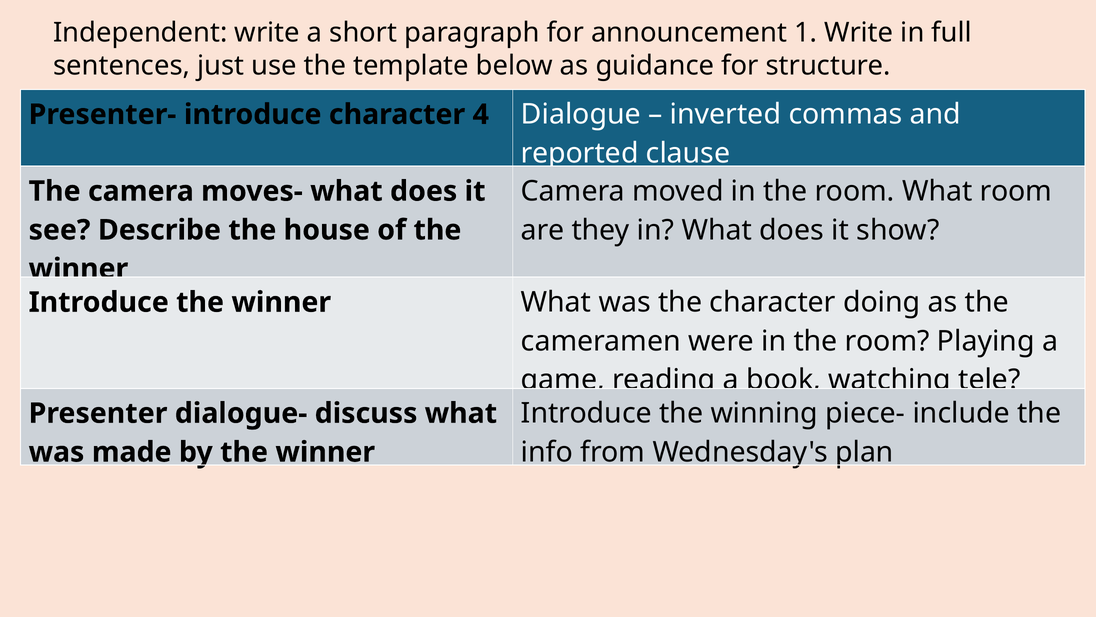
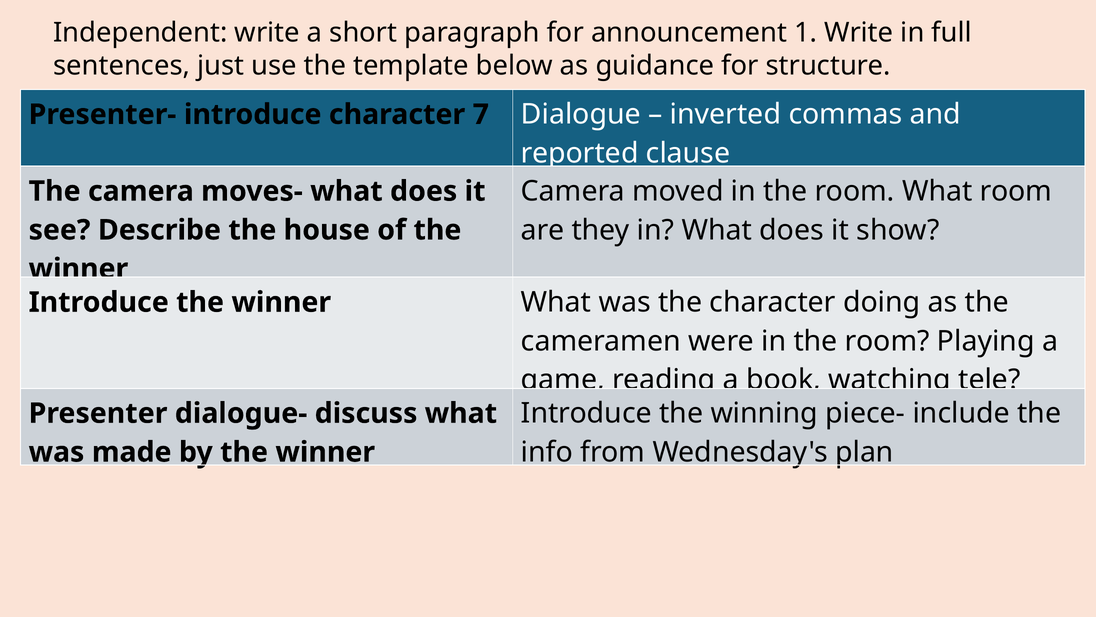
4: 4 -> 7
